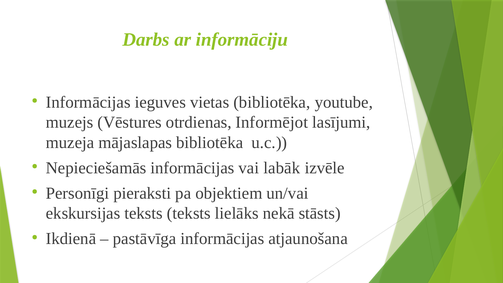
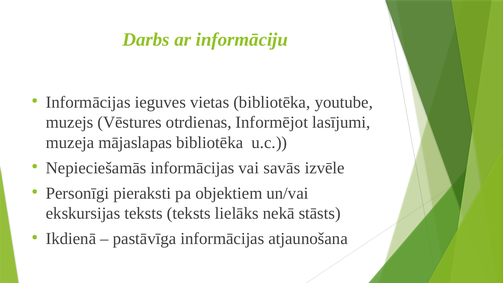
labāk: labāk -> savās
